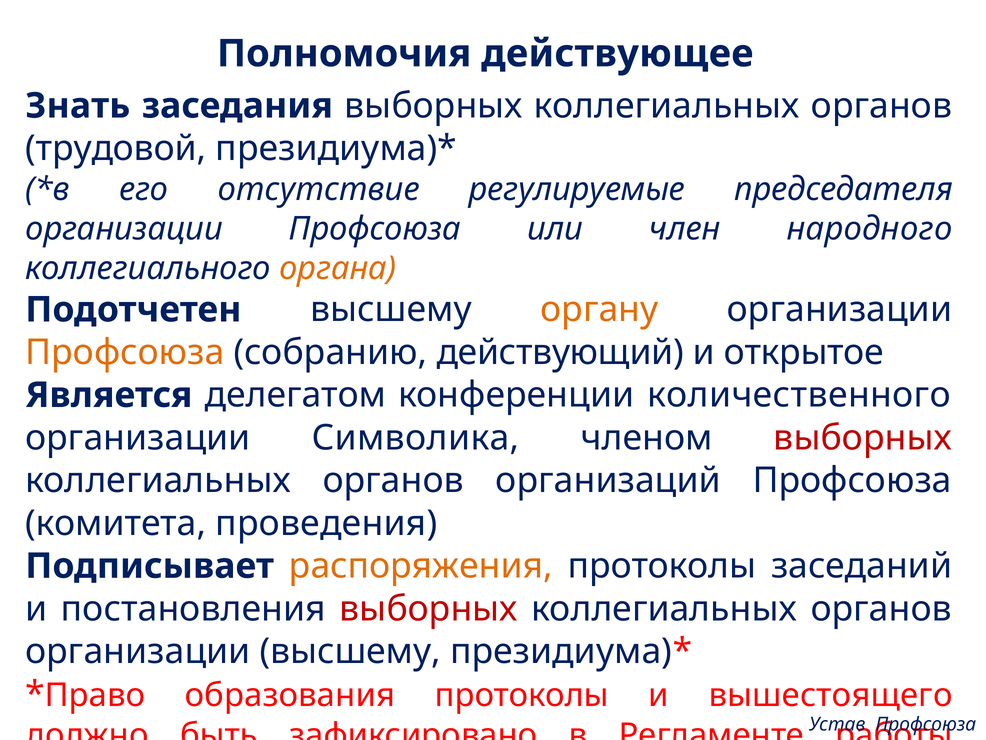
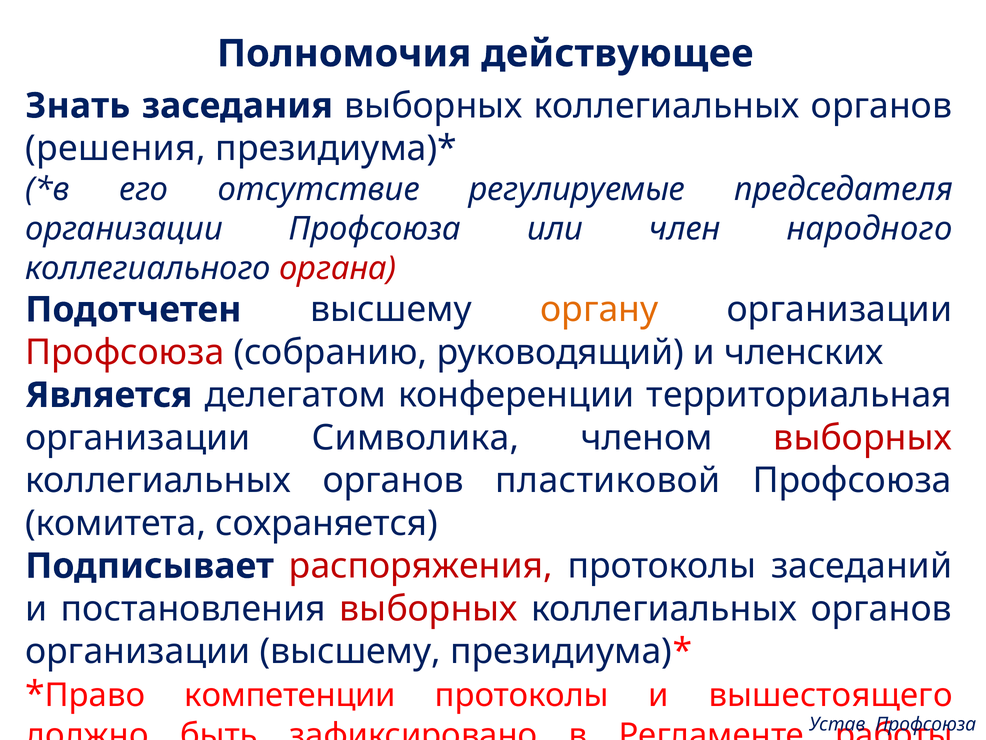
трудовой: трудовой -> решения
органа colour: orange -> red
Профсоюза at (125, 352) colour: orange -> red
действующий: действующий -> руководящий
открытое: открытое -> членских
количественного: количественного -> территориальная
организаций: организаций -> пластиковой
проведения: проведения -> сохраняется
распоряжения colour: orange -> red
образования: образования -> компетенции
